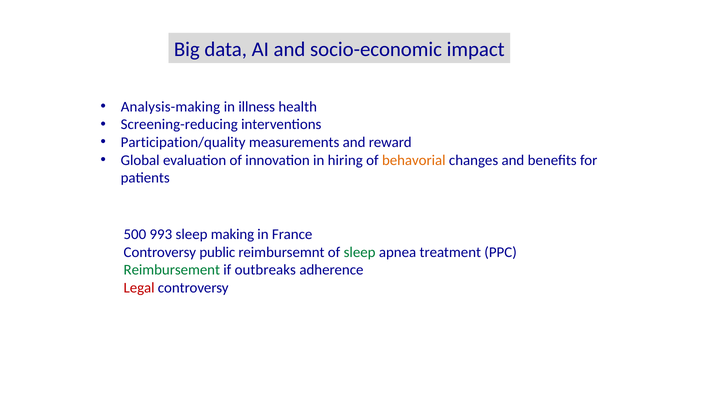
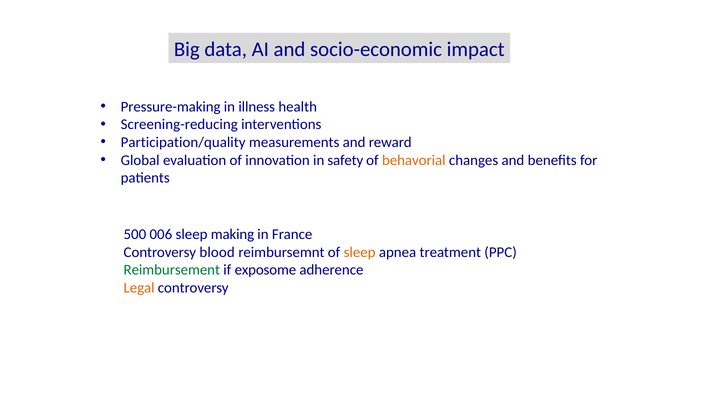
Analysis-making: Analysis-making -> Pressure-making
hiring: hiring -> safety
993: 993 -> 006
public: public -> blood
sleep at (360, 253) colour: green -> orange
outbreaks: outbreaks -> exposome
Legal colour: red -> orange
